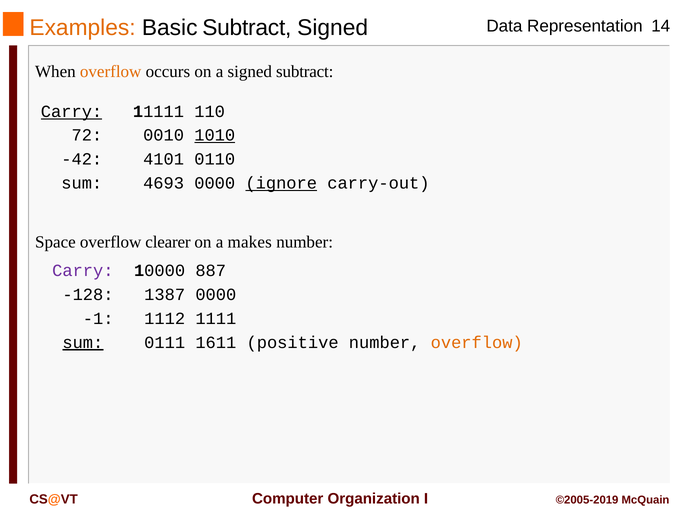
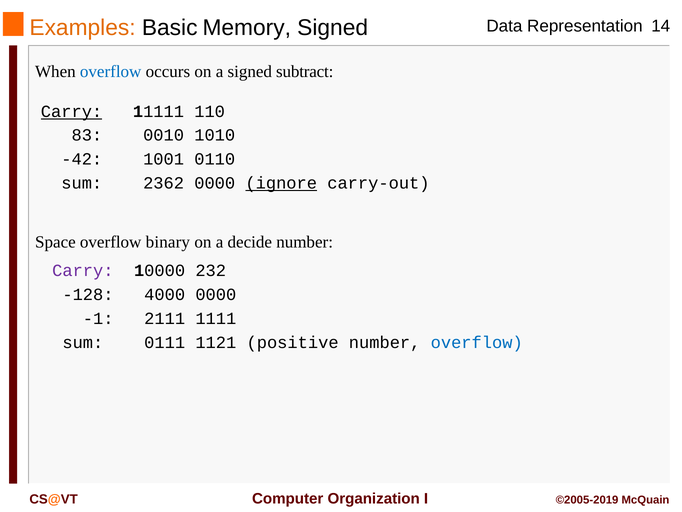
Basic Subtract: Subtract -> Memory
overflow at (111, 72) colour: orange -> blue
72: 72 -> 83
1010 underline: present -> none
4101: 4101 -> 1001
4693: 4693 -> 2362
clearer: clearer -> binary
makes: makes -> decide
887: 887 -> 232
1387: 1387 -> 4000
1112: 1112 -> 2111
sum at (83, 342) underline: present -> none
1611: 1611 -> 1121
overflow at (477, 342) colour: orange -> blue
